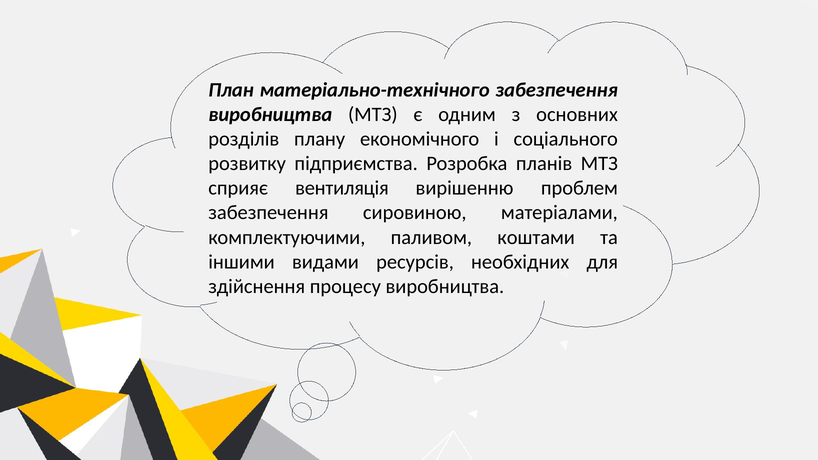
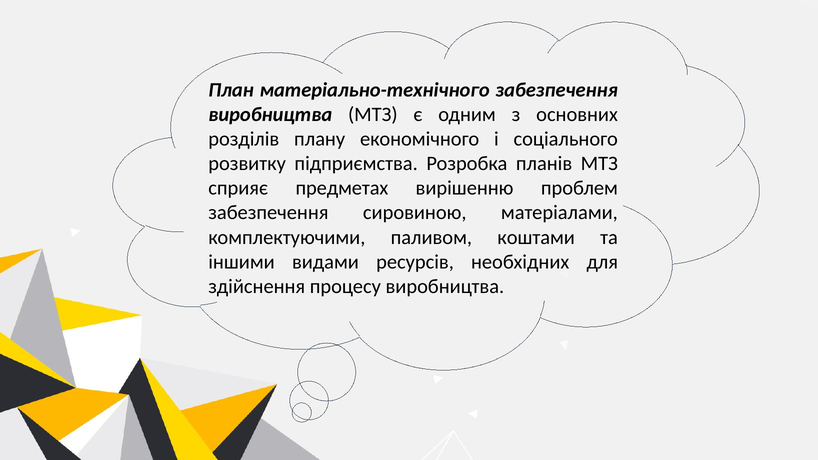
вентиляція: вентиляція -> предметах
